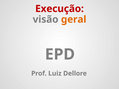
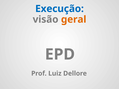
Execução colour: red -> blue
